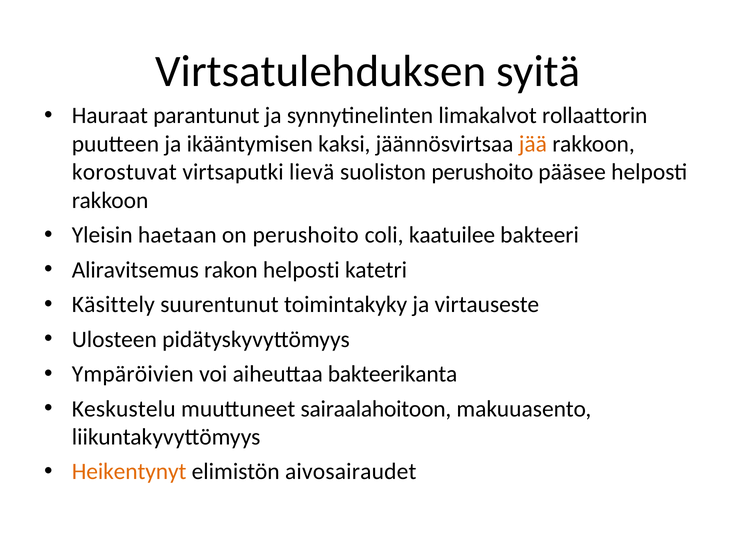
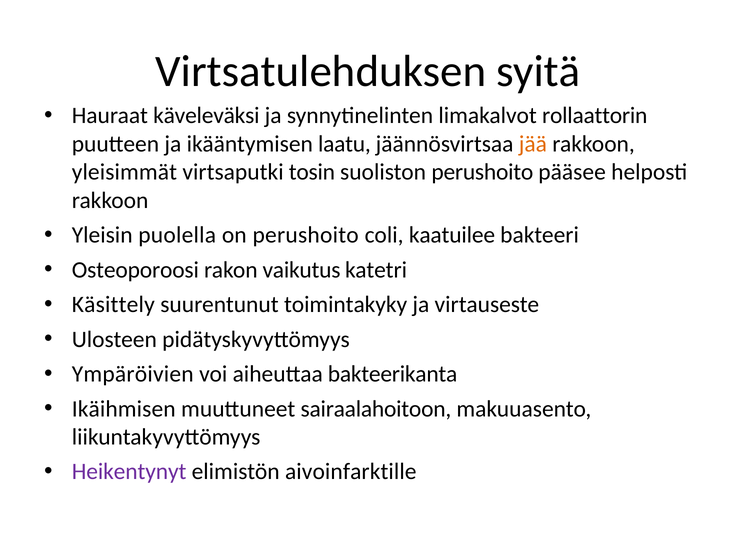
parantunut: parantunut -> käveleväksi
kaksi: kaksi -> laatu
korostuvat: korostuvat -> yleisimmät
lievä: lievä -> tosin
haetaan: haetaan -> puolella
Aliravitsemus: Aliravitsemus -> Osteoporoosi
rakon helposti: helposti -> vaikutus
Keskustelu: Keskustelu -> Ikäihmisen
Heikentynyt colour: orange -> purple
aivosairaudet: aivosairaudet -> aivoinfarktille
